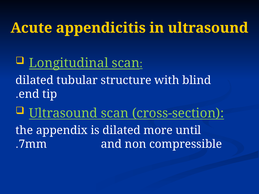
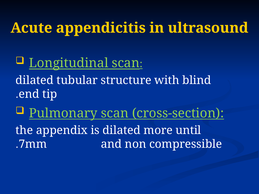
Ultrasound at (63, 113): Ultrasound -> Pulmonary
